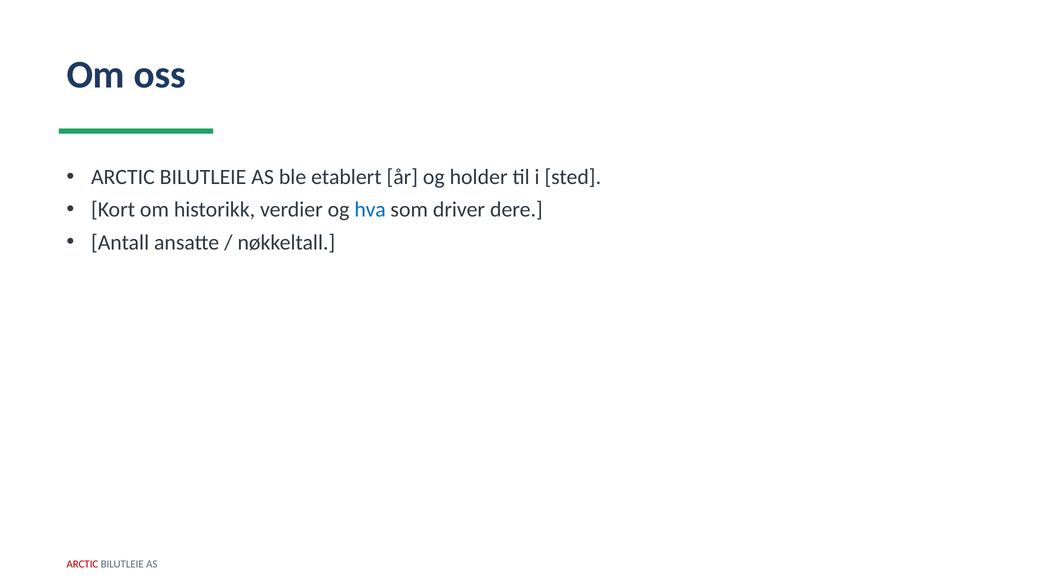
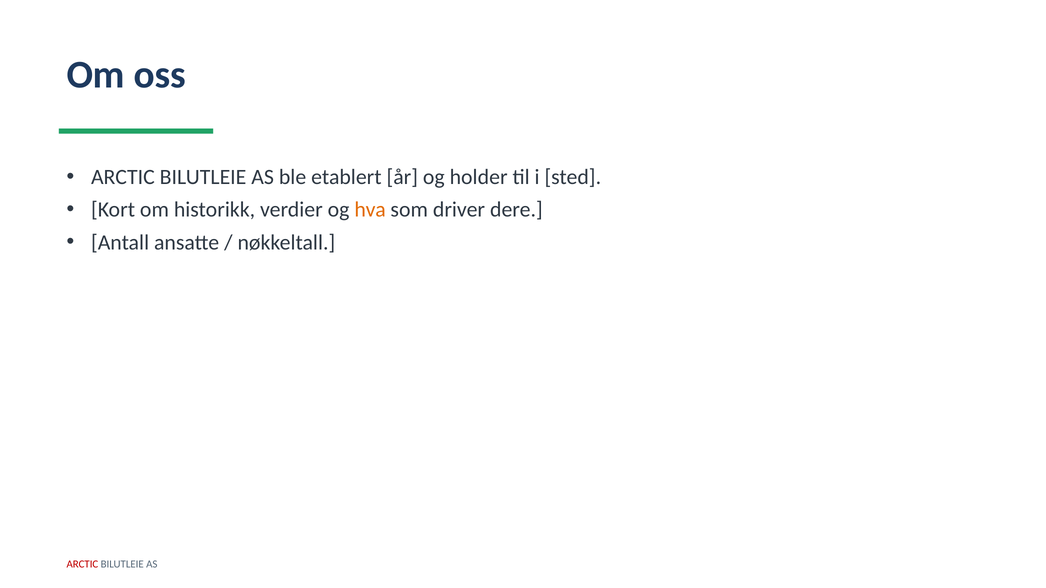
hva colour: blue -> orange
